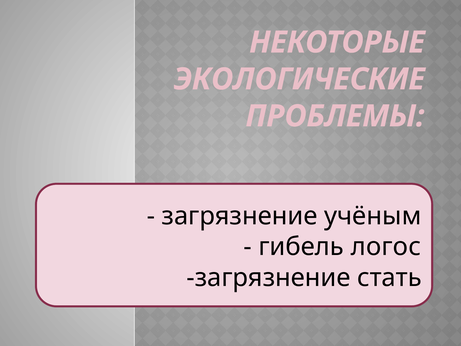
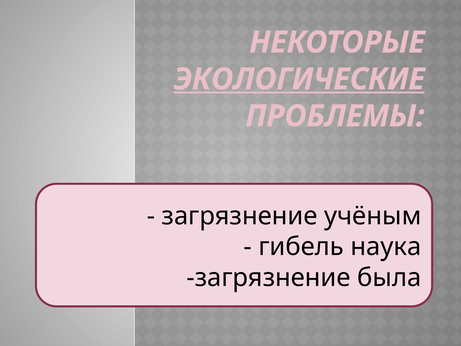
ЭКОЛОГИЧЕСКИЕ underline: none -> present
логос: логос -> наука
стать: стать -> была
